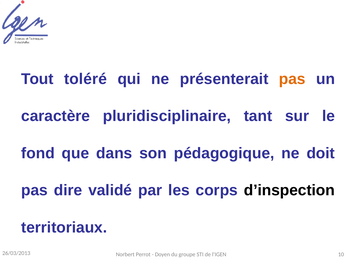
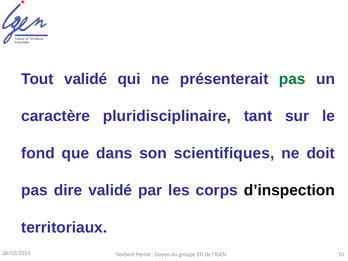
Tout toléré: toléré -> validé
pas at (292, 79) colour: orange -> green
pédagogique: pédagogique -> scientifiques
